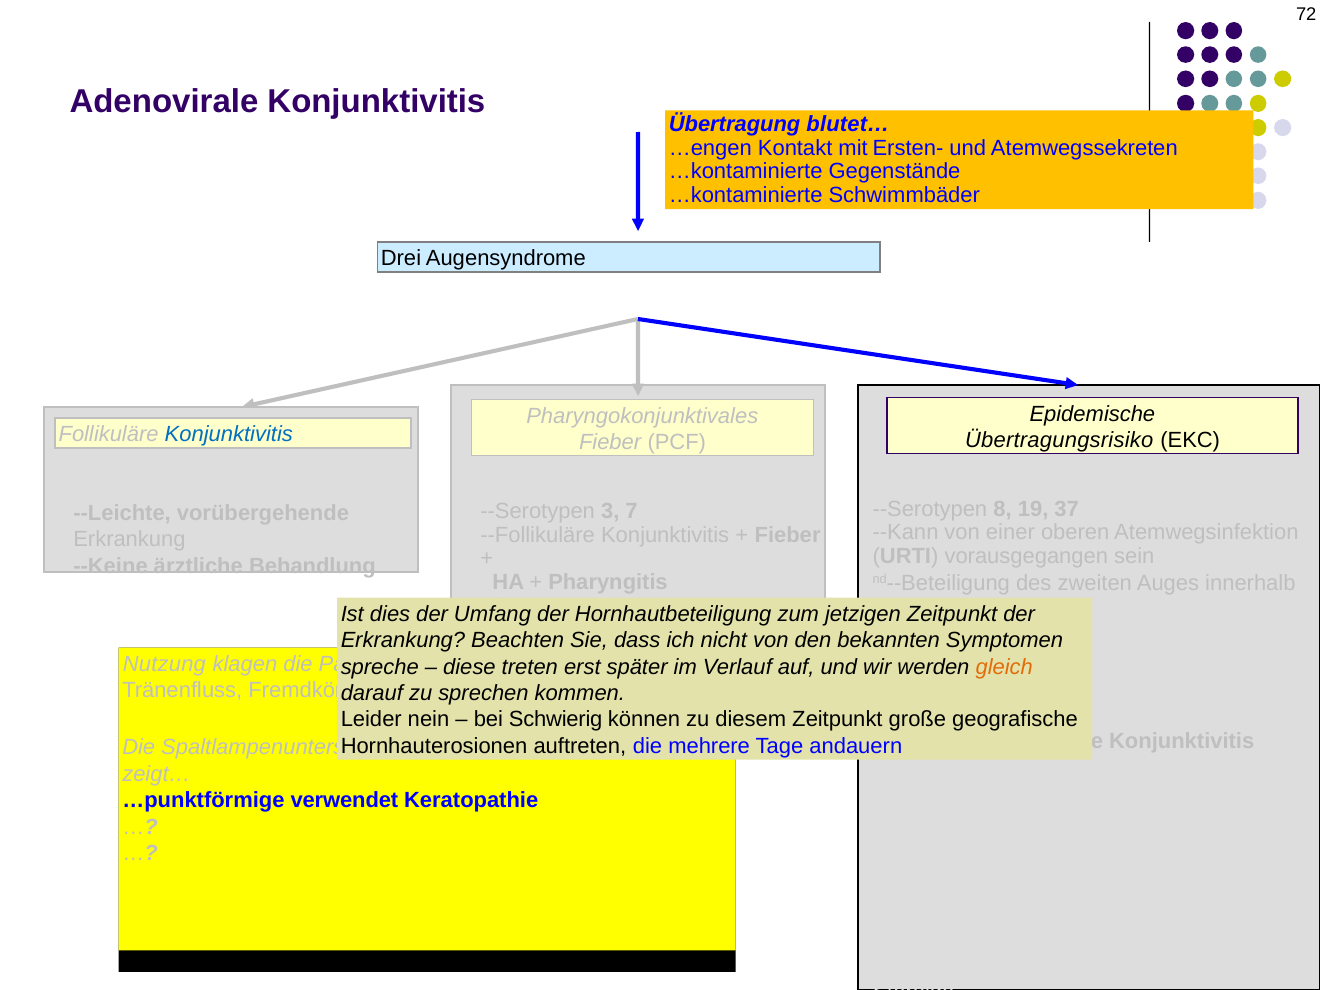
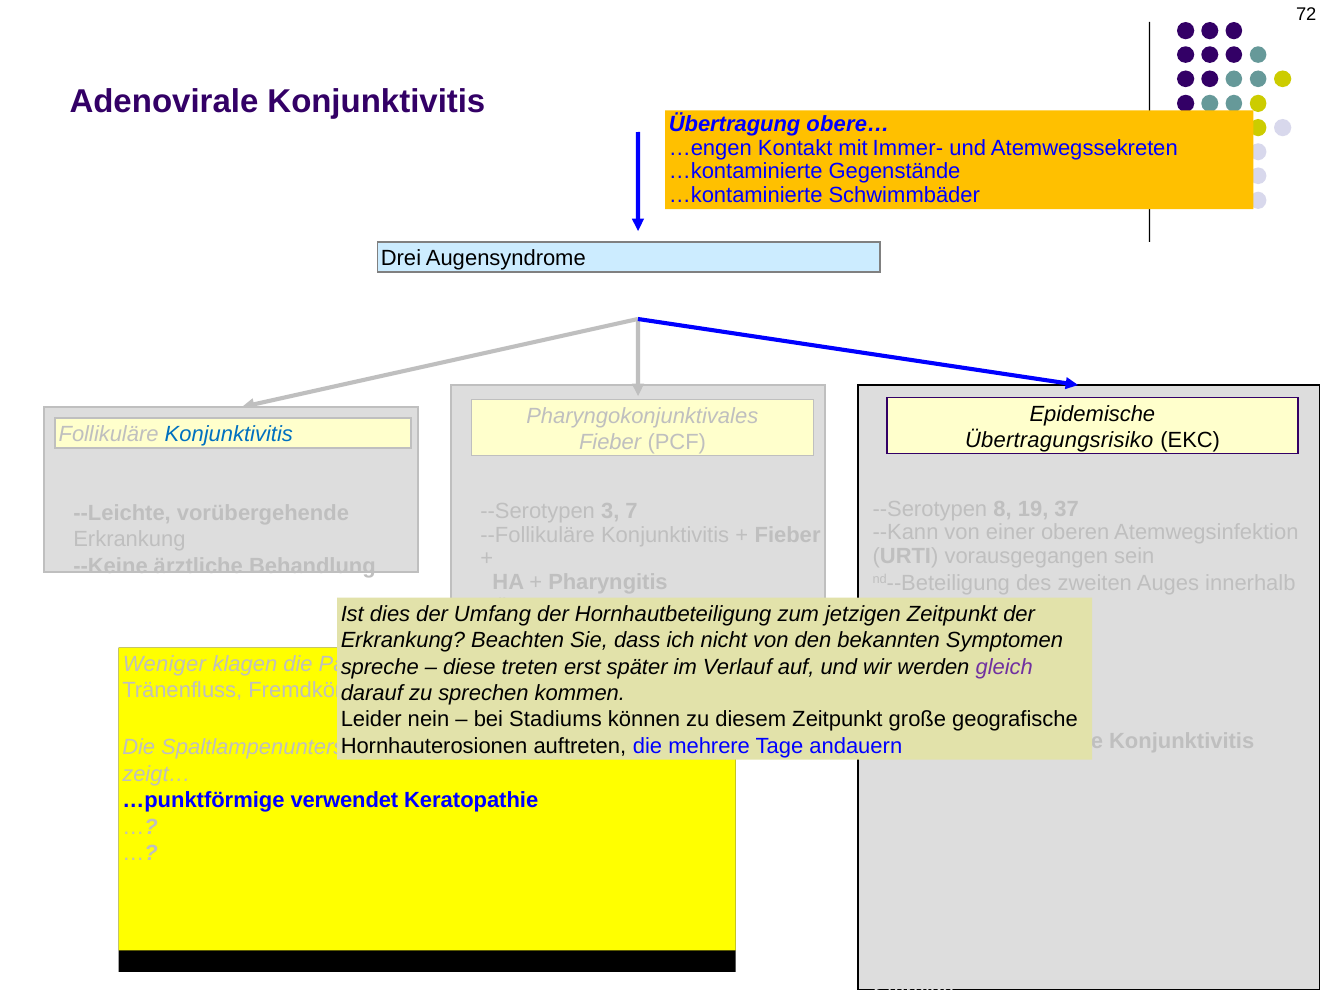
blutet…: blutet… -> obere…
Ersten-: Ersten- -> Immer-
Nutzung: Nutzung -> Weniger
gleich colour: orange -> purple
Schwierig: Schwierig -> Stadiums
